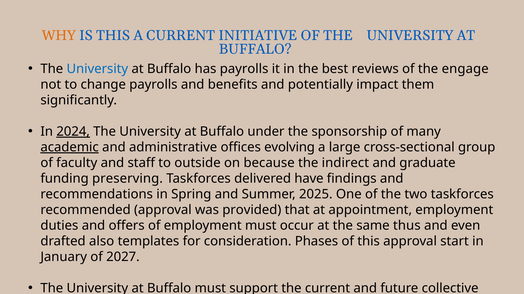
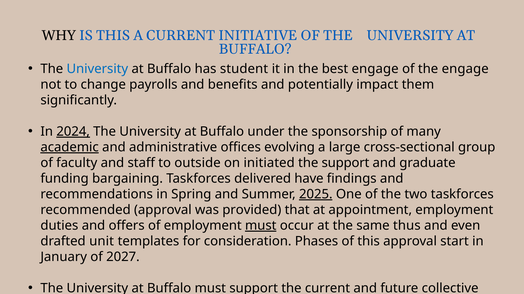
WHY colour: orange -> black
has payrolls: payrolls -> student
best reviews: reviews -> engage
because: because -> initiated
the indirect: indirect -> support
funding preserving: preserving -> bargaining
2025 underline: none -> present
must at (261, 226) underline: none -> present
also: also -> unit
